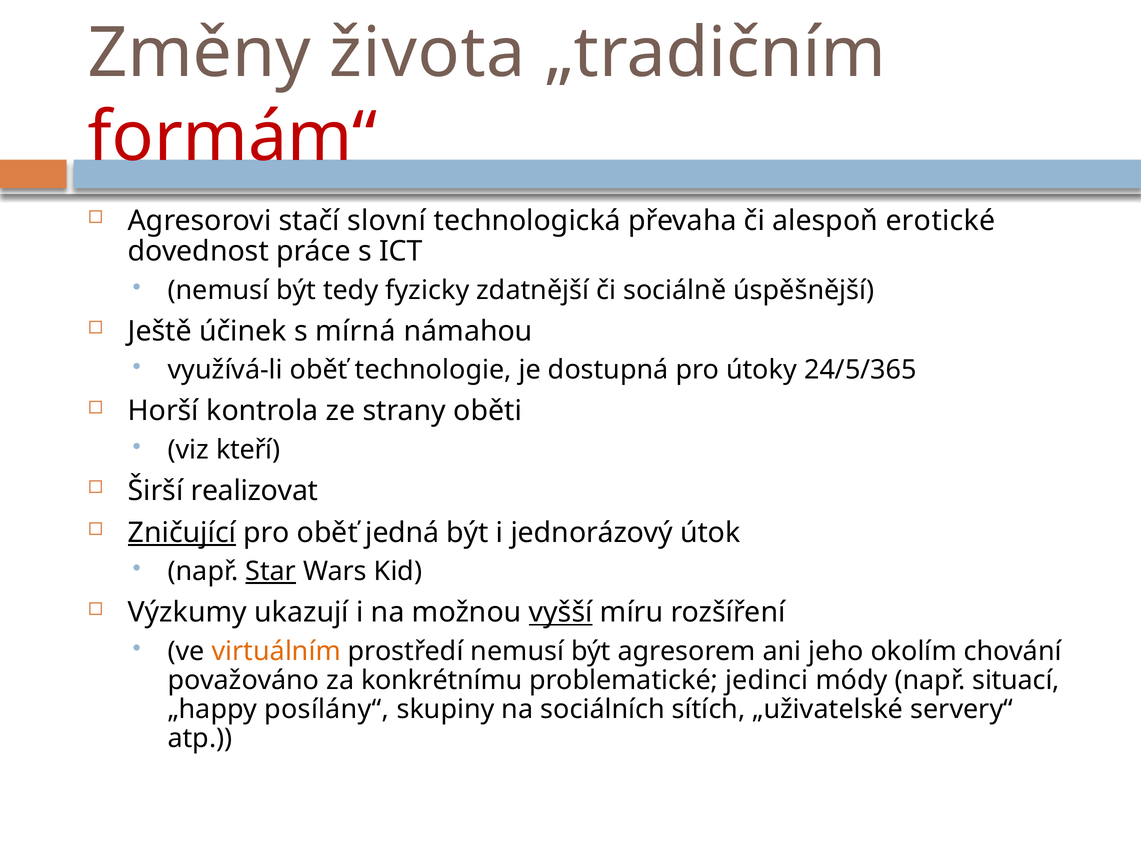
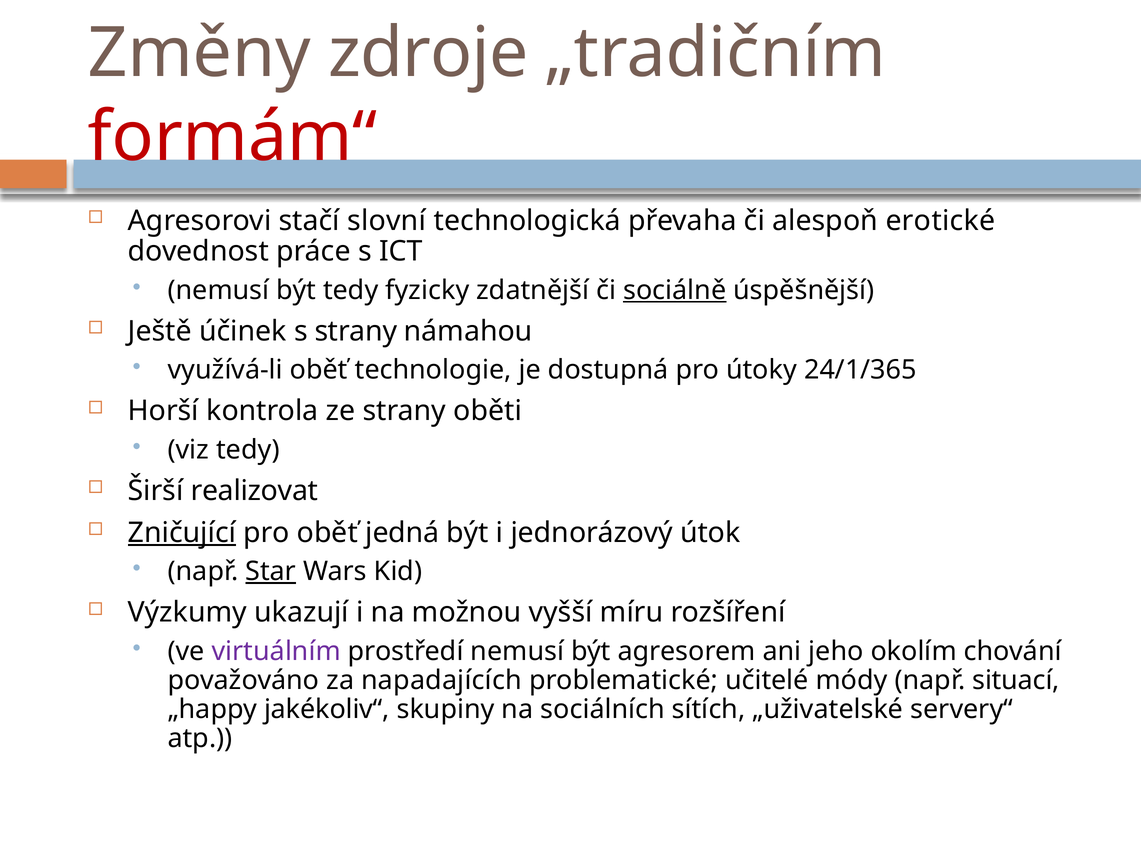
života: života -> zdroje
sociálně underline: none -> present
s mírná: mírná -> strany
24/5/365: 24/5/365 -> 24/1/365
viz kteří: kteří -> tedy
vyšší underline: present -> none
virtuálním colour: orange -> purple
konkrétnímu: konkrétnímu -> napadajících
jedinci: jedinci -> učitelé
posílány“: posílány“ -> jakékoliv“
